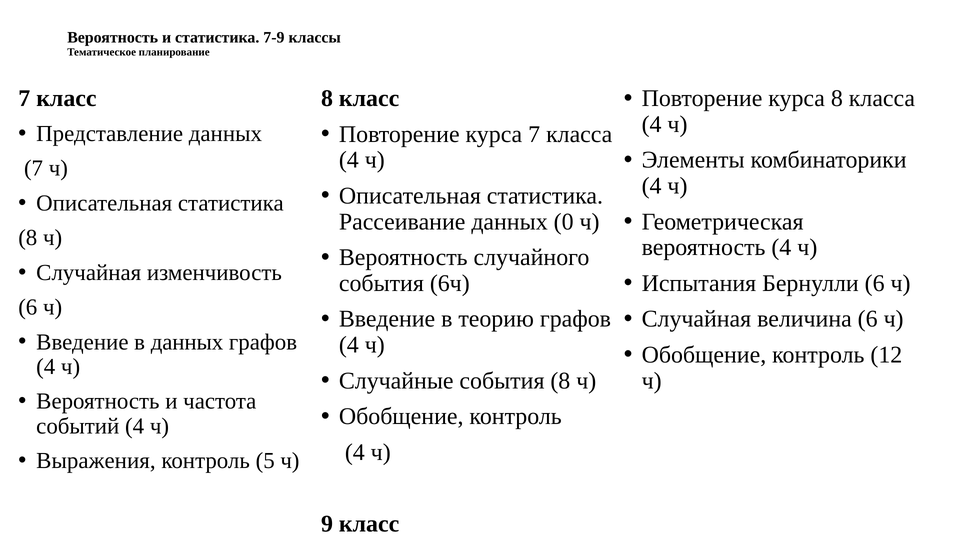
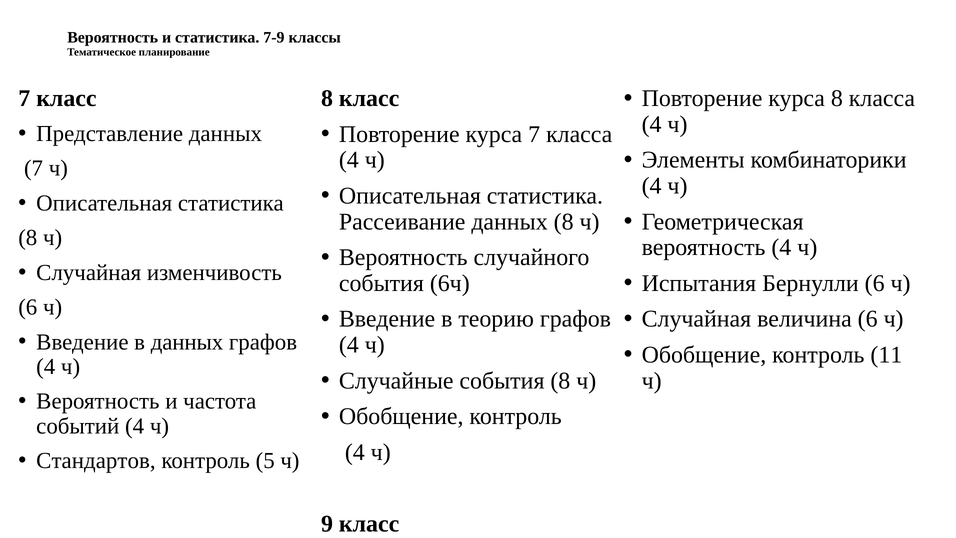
данных 0: 0 -> 8
12: 12 -> 11
Выражения: Выражения -> Стандартов
